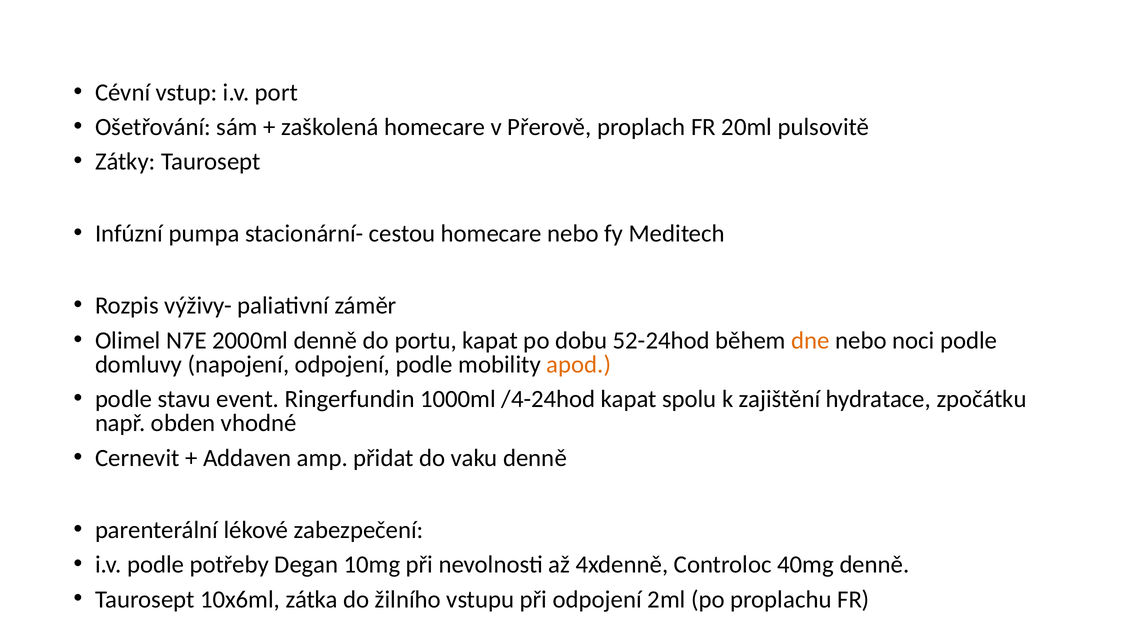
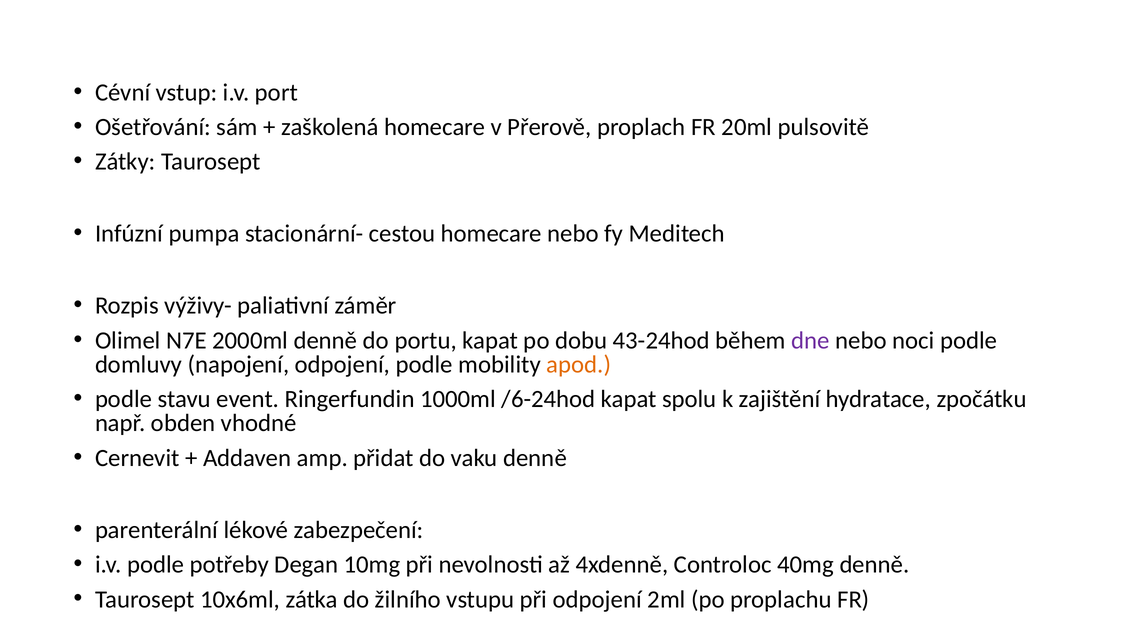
52-24hod: 52-24hod -> 43-24hod
dne colour: orange -> purple
/4-24hod: /4-24hod -> /6-24hod
